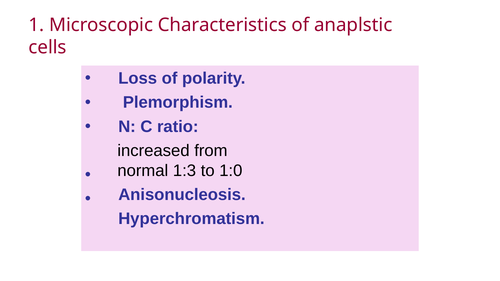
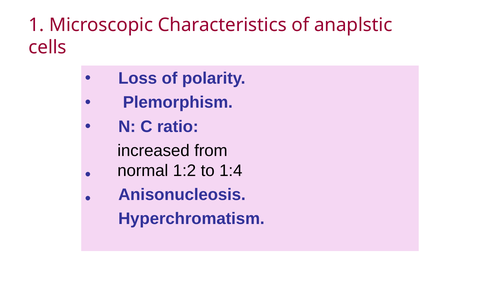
1:3: 1:3 -> 1:2
1:0: 1:0 -> 1:4
